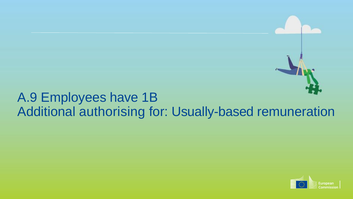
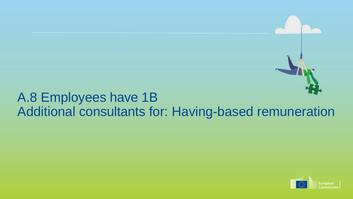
A.9: A.9 -> A.8
authorising: authorising -> consultants
Usually-based: Usually-based -> Having-based
